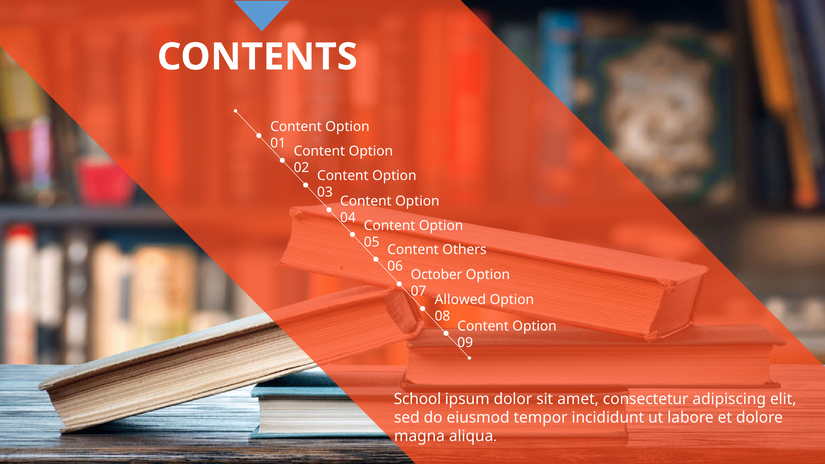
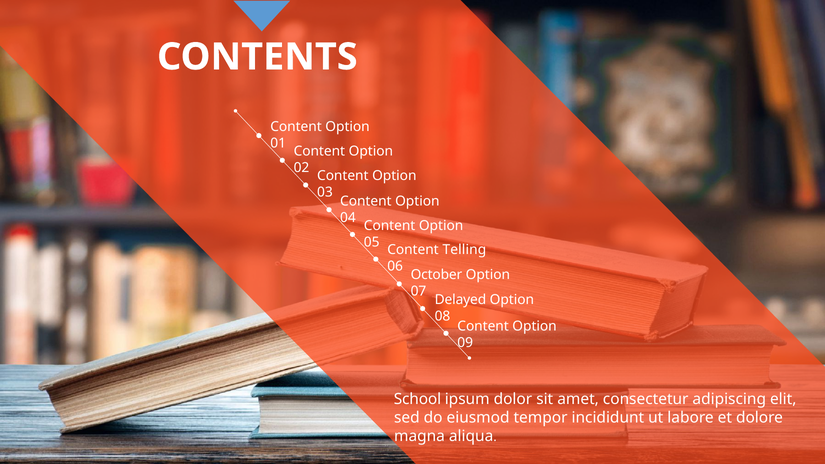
Others: Others -> Telling
Allowed: Allowed -> Delayed
